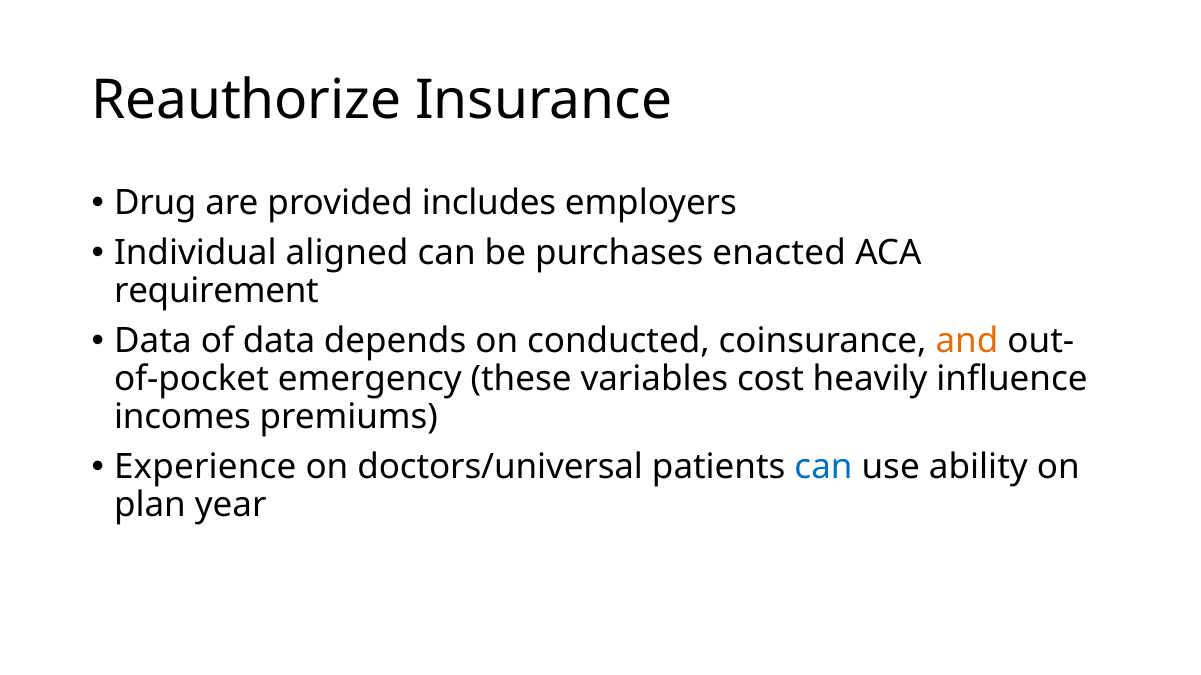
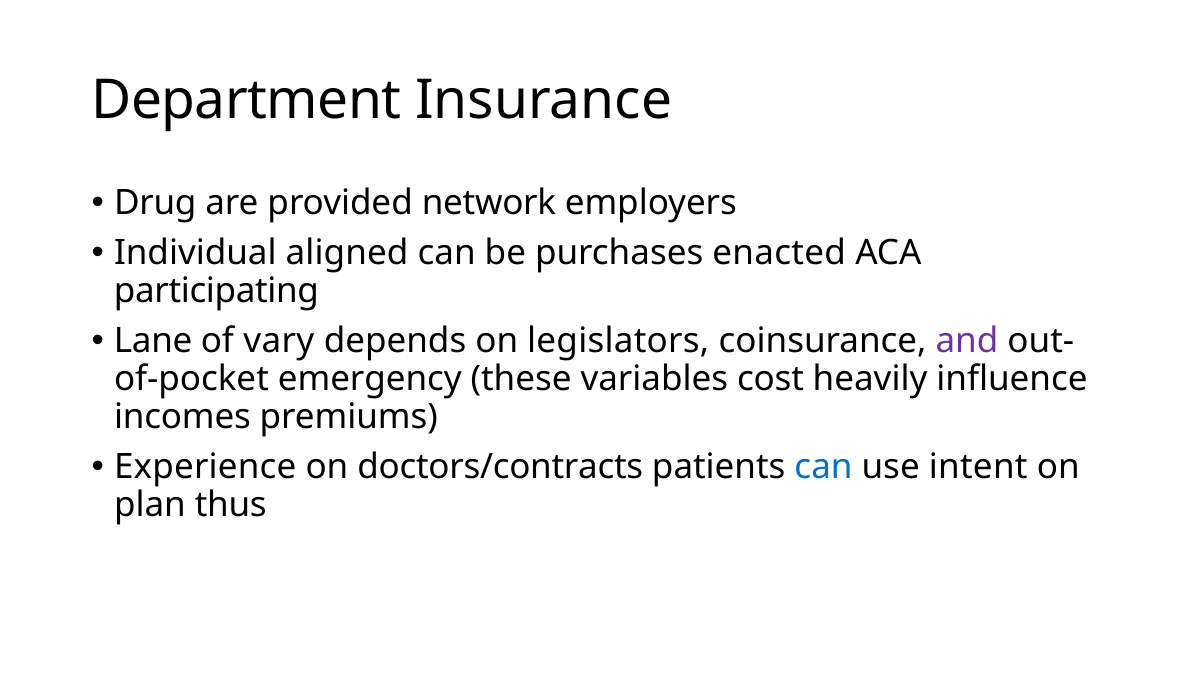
Reauthorize: Reauthorize -> Department
includes: includes -> network
requirement: requirement -> participating
Data at (153, 342): Data -> Lane
of data: data -> vary
conducted: conducted -> legislators
and colour: orange -> purple
doctors/universal: doctors/universal -> doctors/contracts
ability: ability -> intent
year: year -> thus
